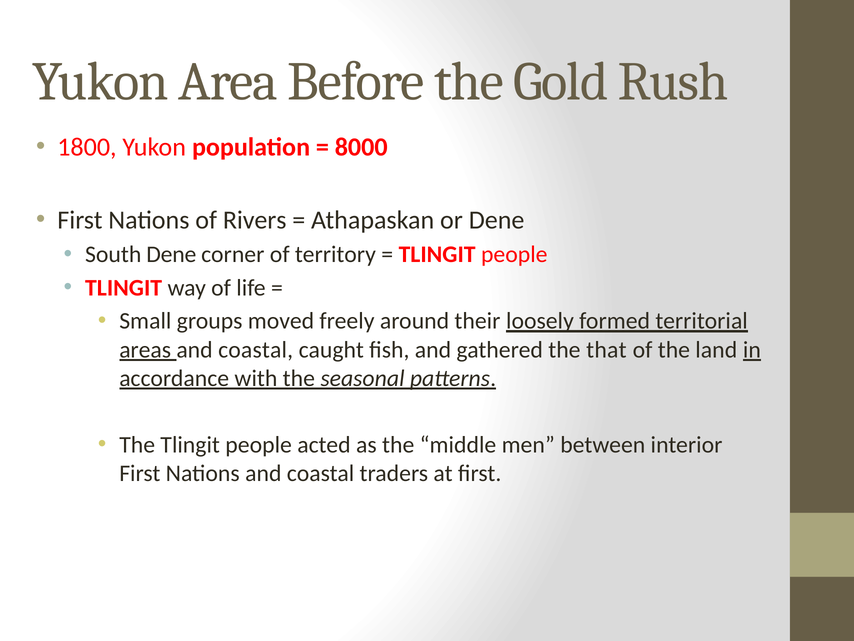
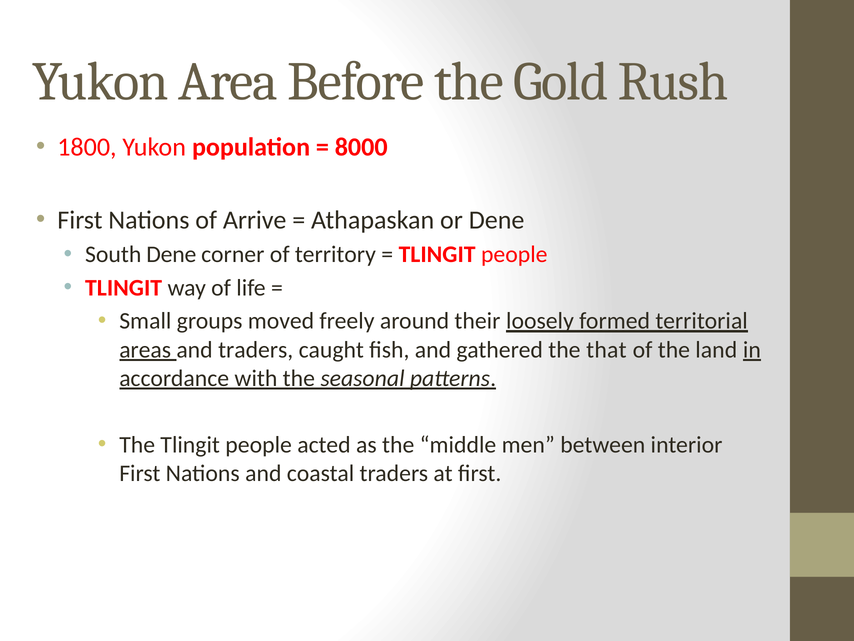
Rivers: Rivers -> Arrive
areas and coastal: coastal -> traders
